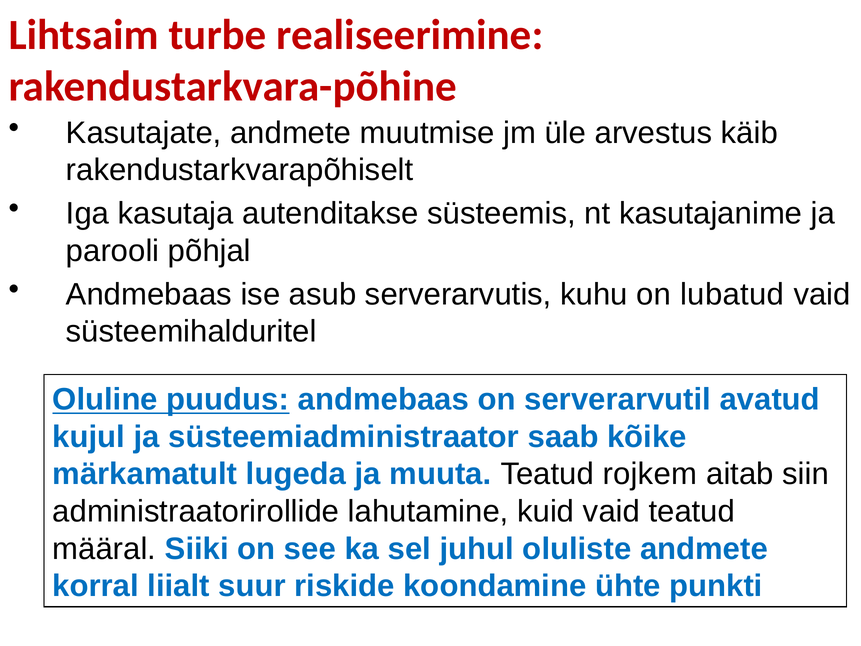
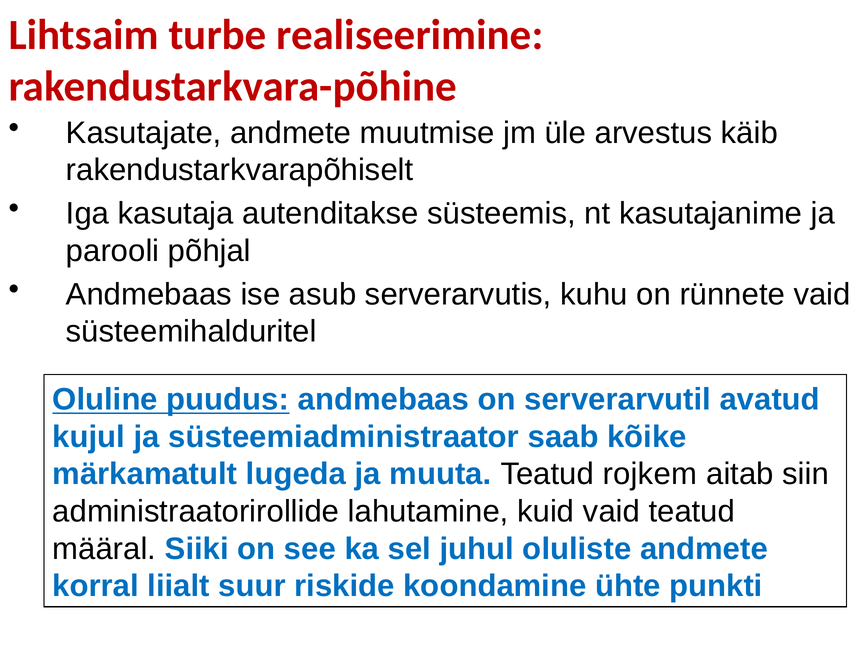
lubatud: lubatud -> rünnete
